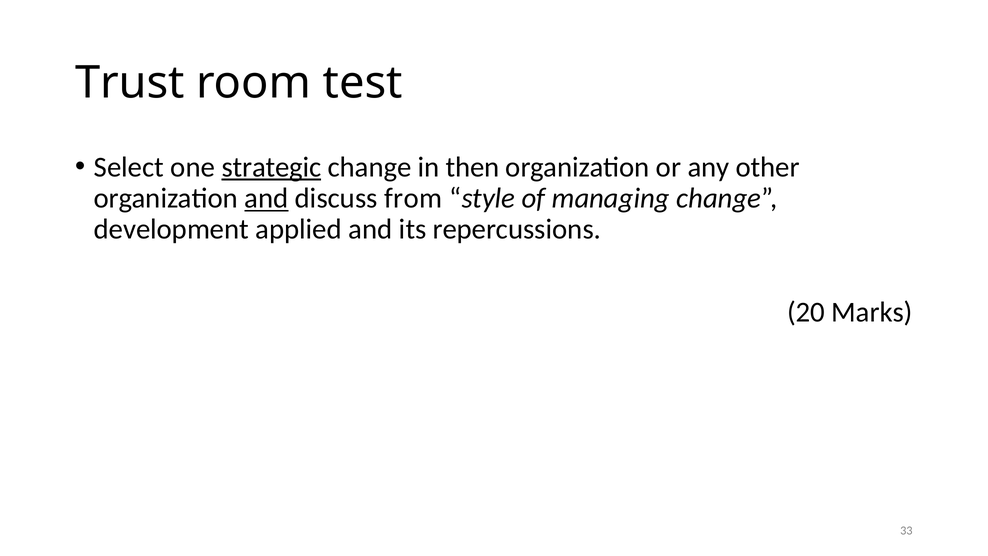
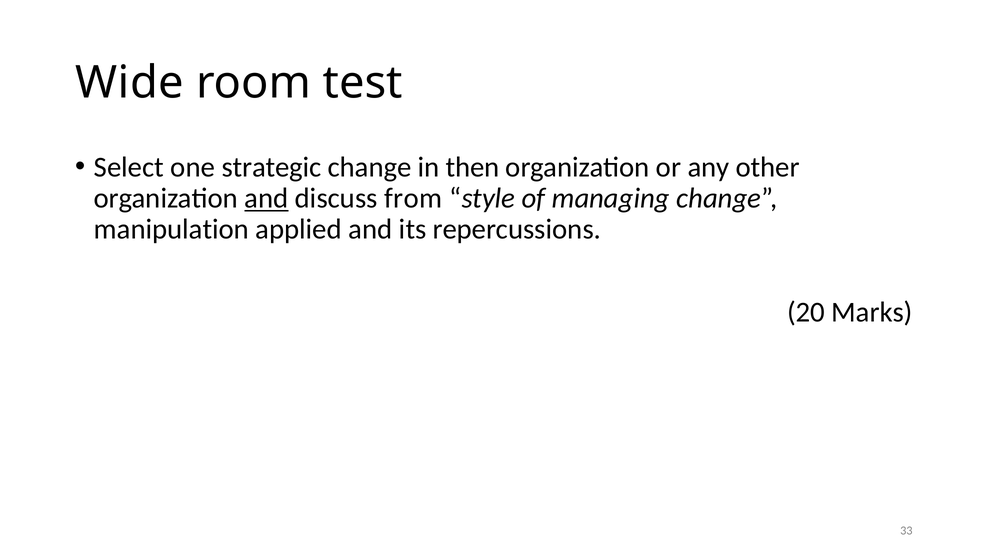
Trust: Trust -> Wide
strategic underline: present -> none
development: development -> manipulation
